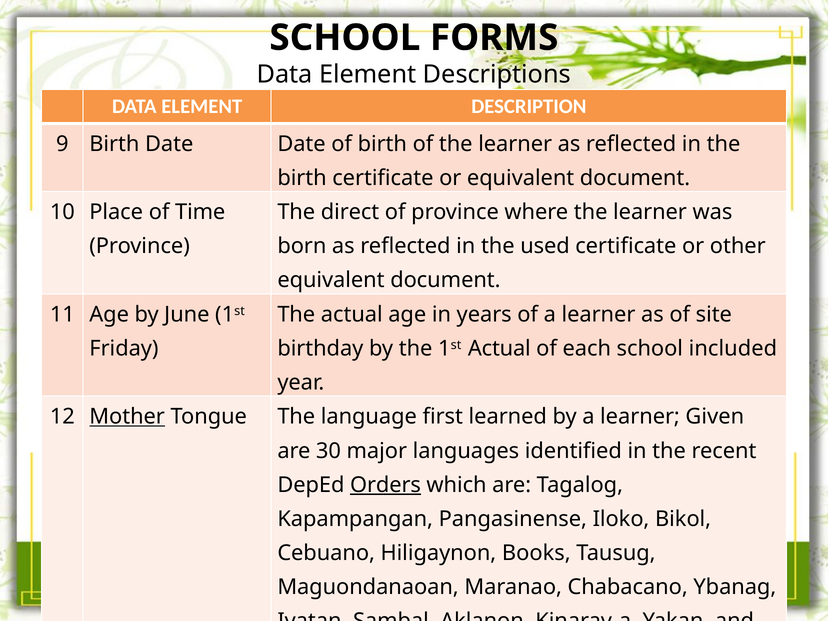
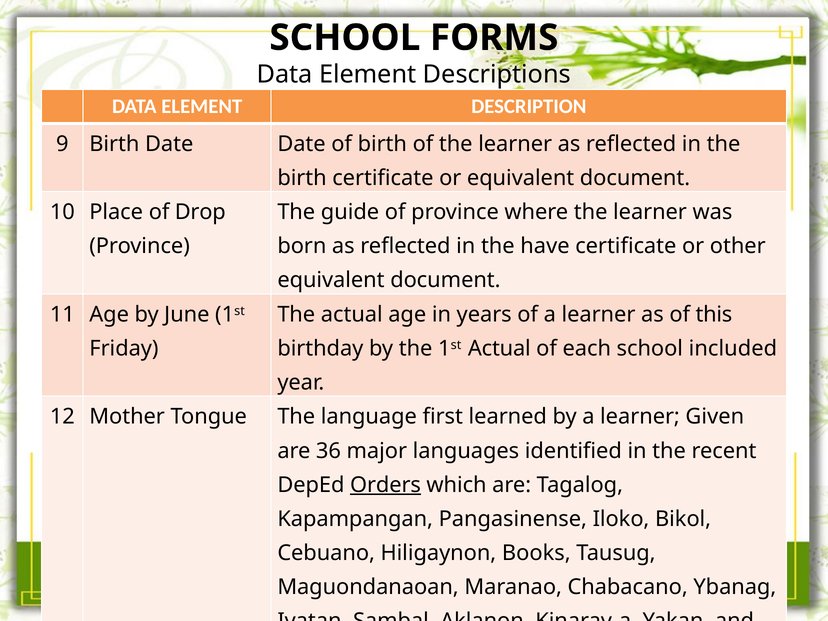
Time: Time -> Drop
direct: direct -> guide
used: used -> have
site: site -> this
Mother underline: present -> none
30: 30 -> 36
